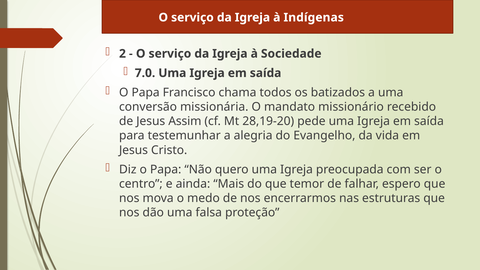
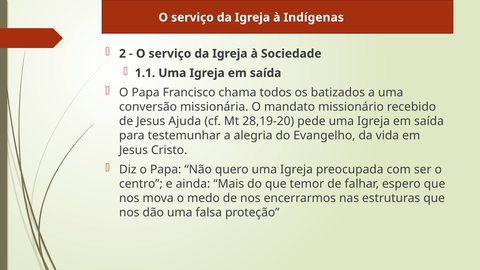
7.0: 7.0 -> 1.1
Assim: Assim -> Ajuda
